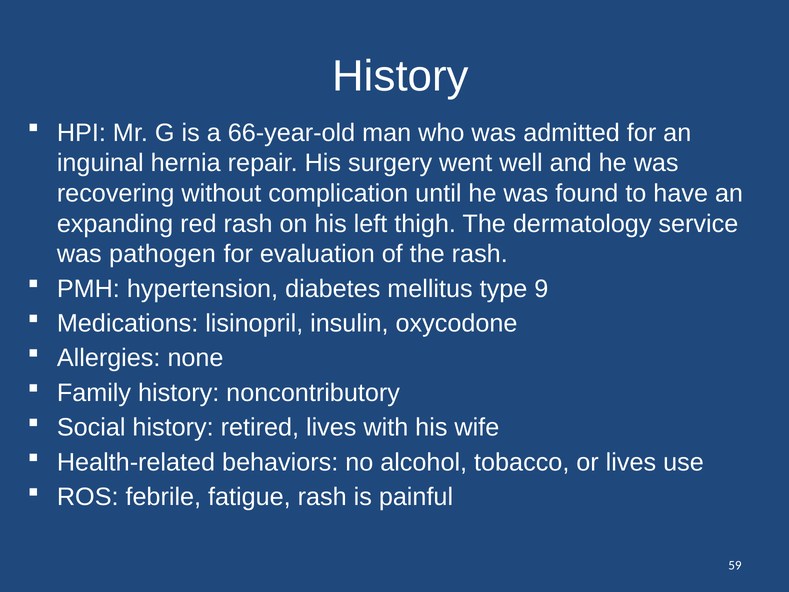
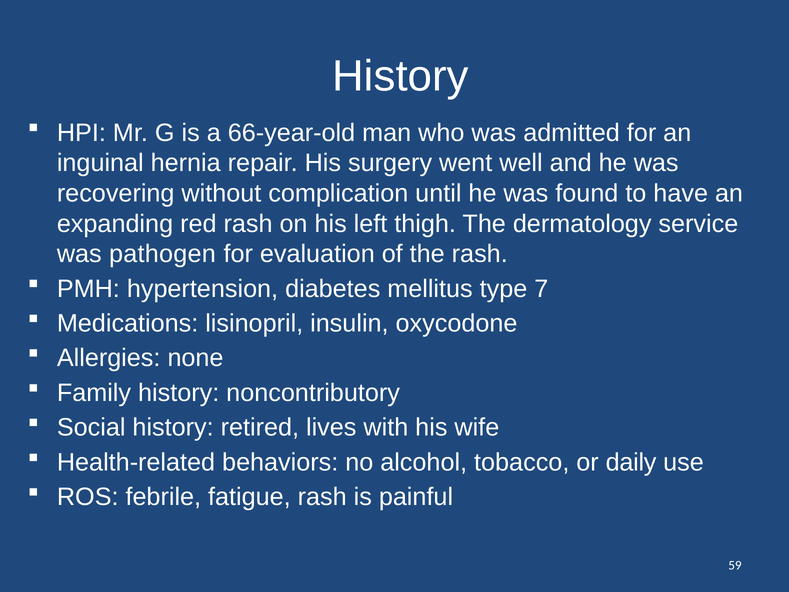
9: 9 -> 7
or lives: lives -> daily
